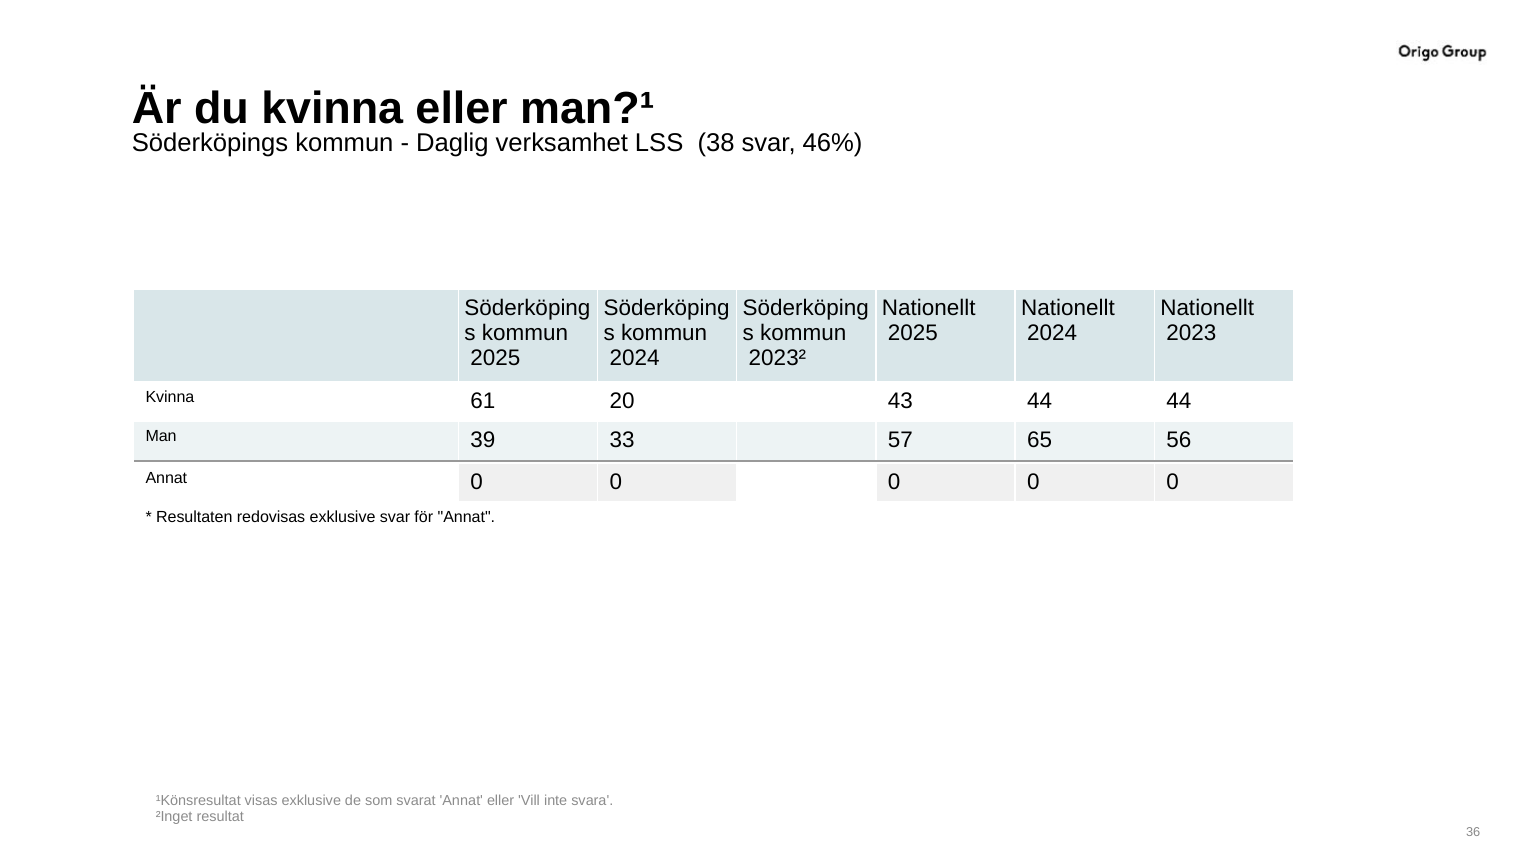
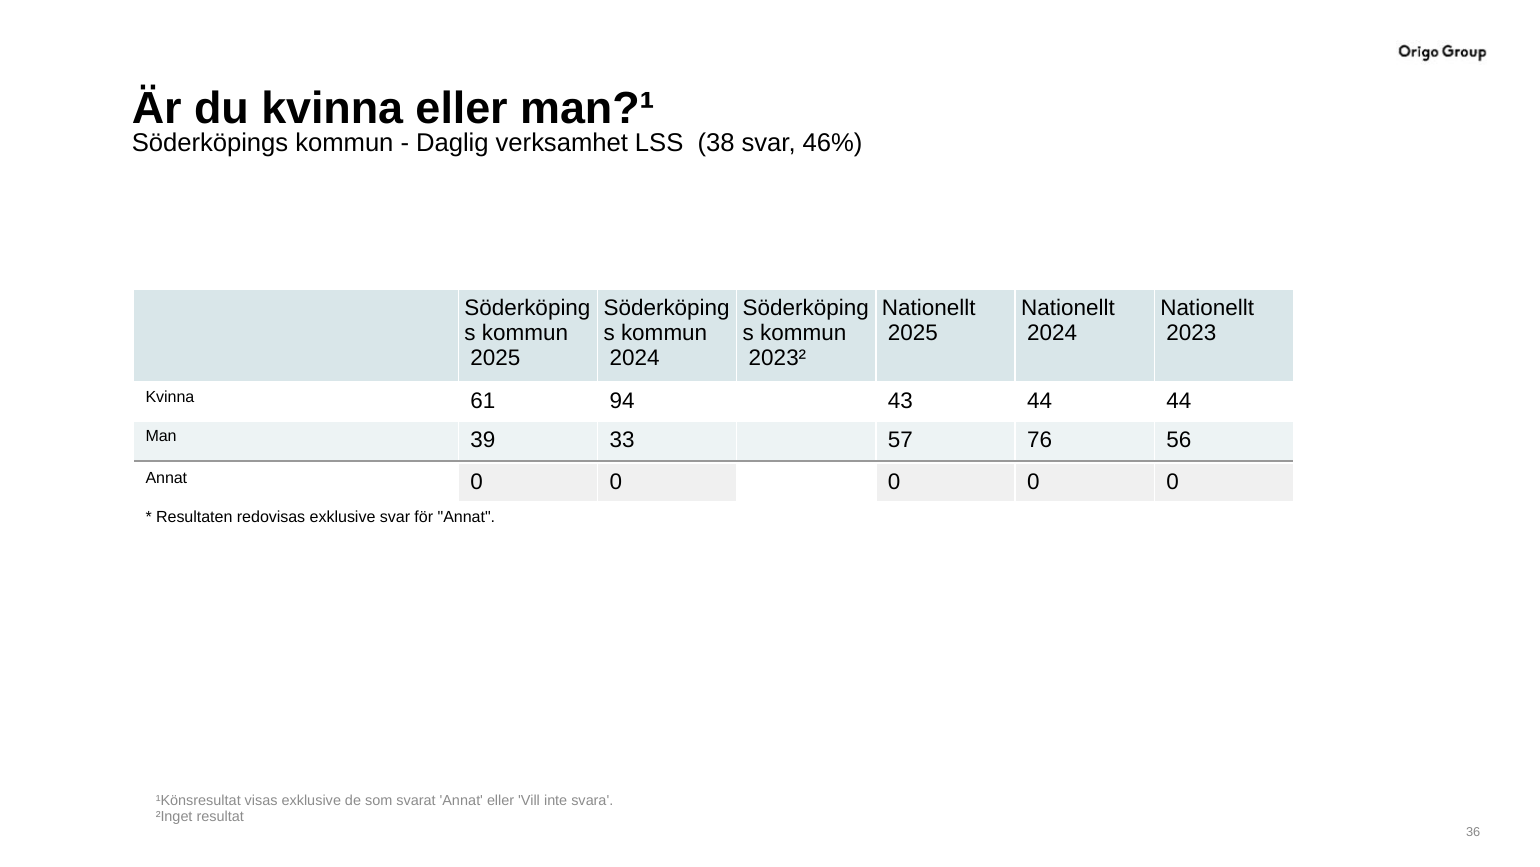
20: 20 -> 94
65: 65 -> 76
